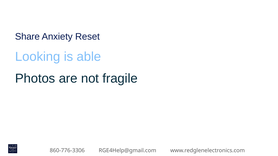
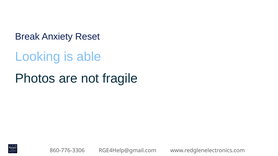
Share: Share -> Break
